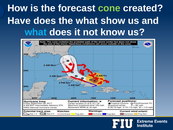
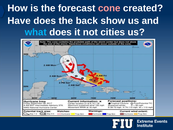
cone colour: light green -> pink
the what: what -> back
know: know -> cities
